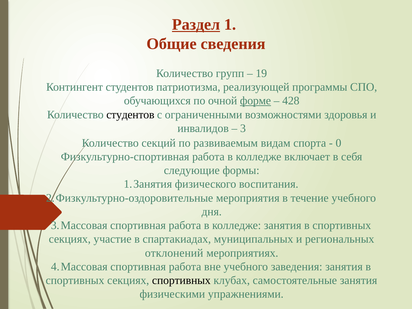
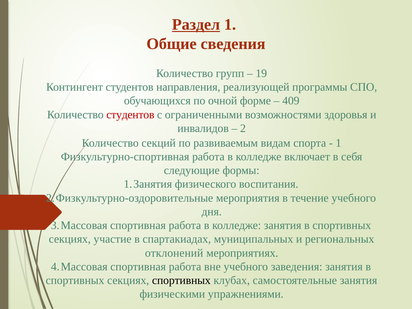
патриотизма: патриотизма -> направления
форме underline: present -> none
428: 428 -> 409
студентов at (130, 115) colour: black -> red
3: 3 -> 2
0 at (338, 143): 0 -> 1
